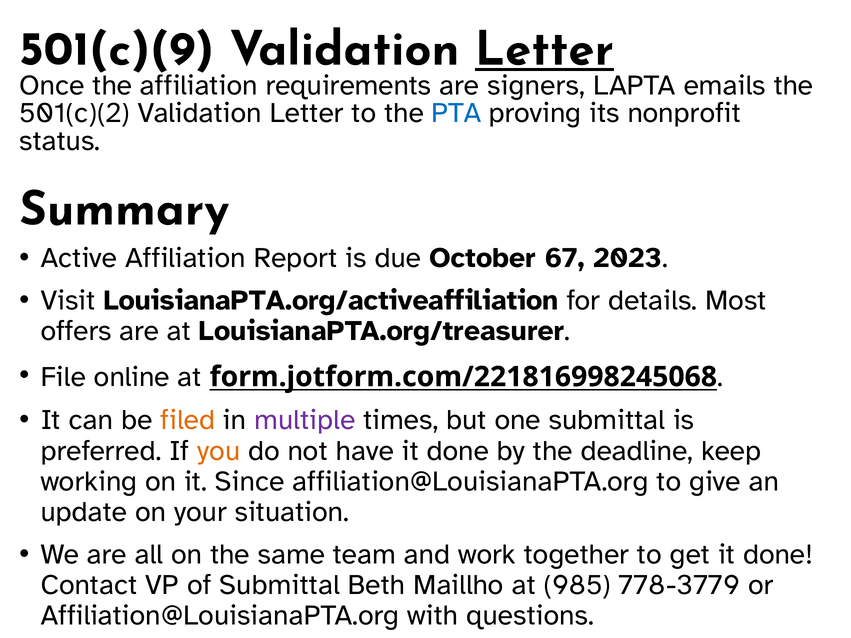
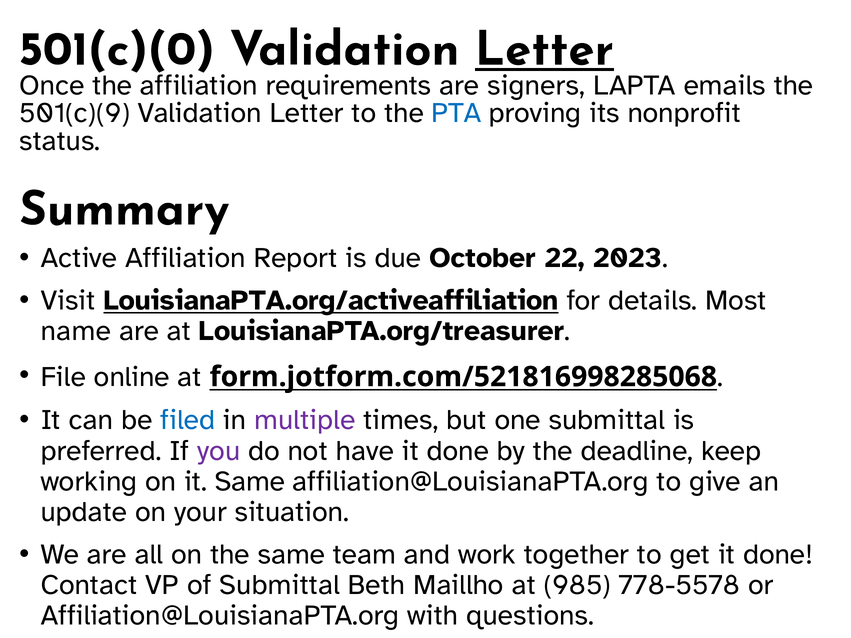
501(c)(9: 501(c)(9 -> 501(c)(0
501(c)(2: 501(c)(2 -> 501(c)(9
67: 67 -> 22
LouisianaPTA.org/activeaffiliation underline: none -> present
offers: offers -> name
form.jotform.com/221816998245068: form.jotform.com/221816998245068 -> form.jotform.com/521816998285068
filed colour: orange -> blue
you colour: orange -> purple
it Since: Since -> Same
778-3779: 778-3779 -> 778-5578
